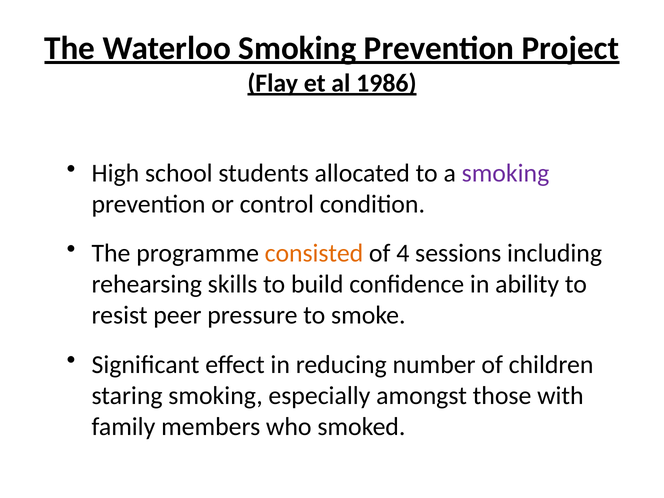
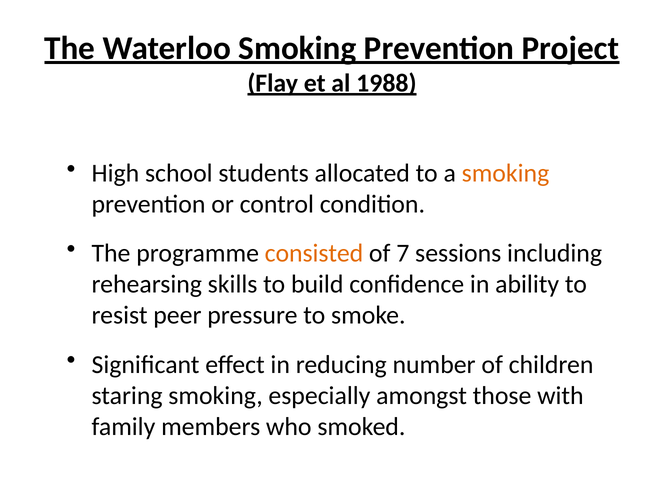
1986: 1986 -> 1988
smoking at (505, 173) colour: purple -> orange
4: 4 -> 7
